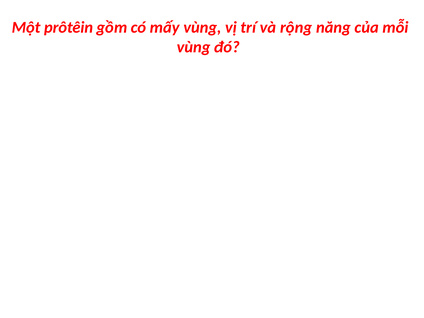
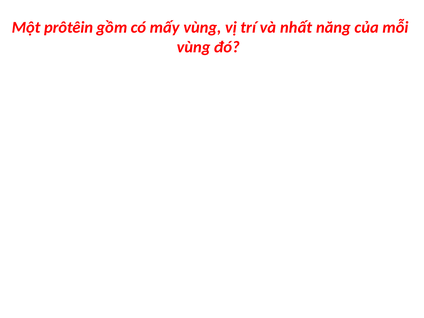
rộng: rộng -> nhất
